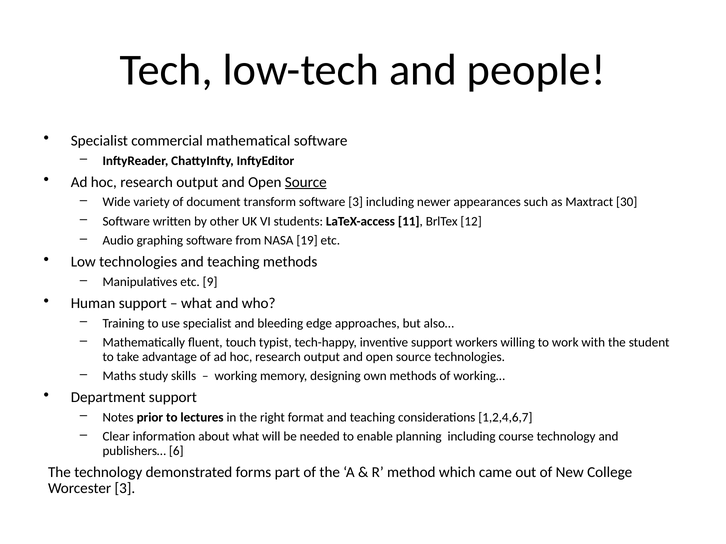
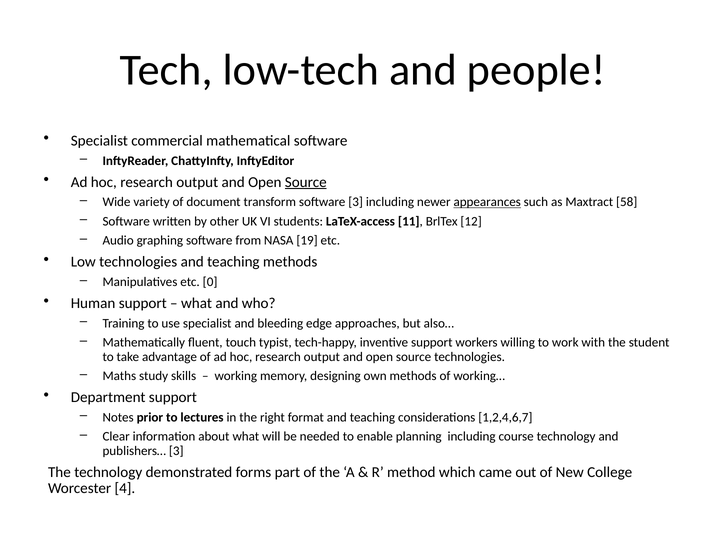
appearances underline: none -> present
30: 30 -> 58
9: 9 -> 0
publishers… 6: 6 -> 3
Worcester 3: 3 -> 4
